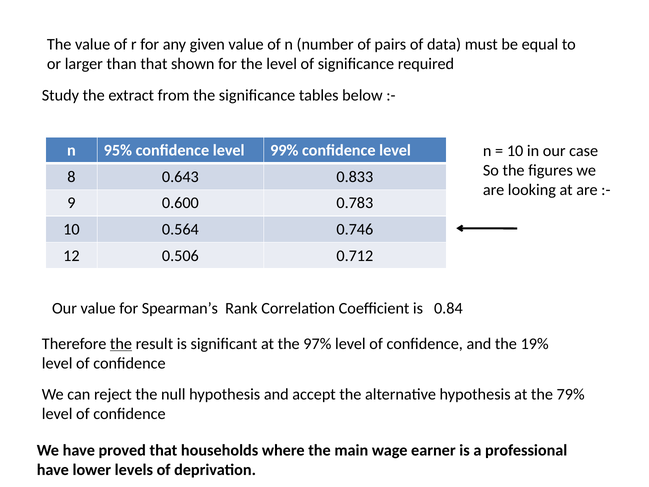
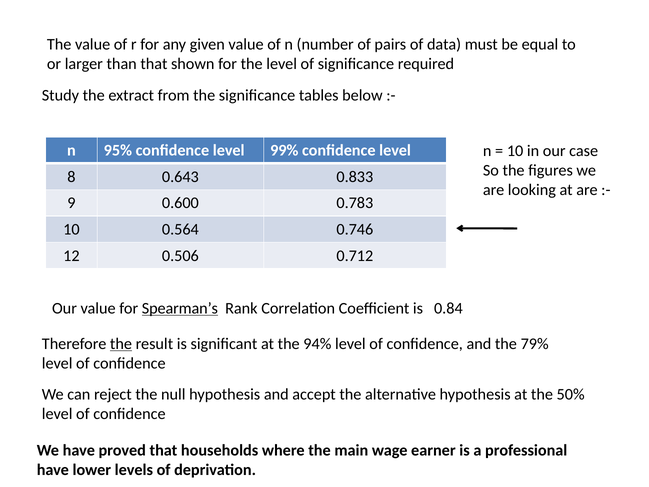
Spearman’s underline: none -> present
97%: 97% -> 94%
19%: 19% -> 79%
79%: 79% -> 50%
